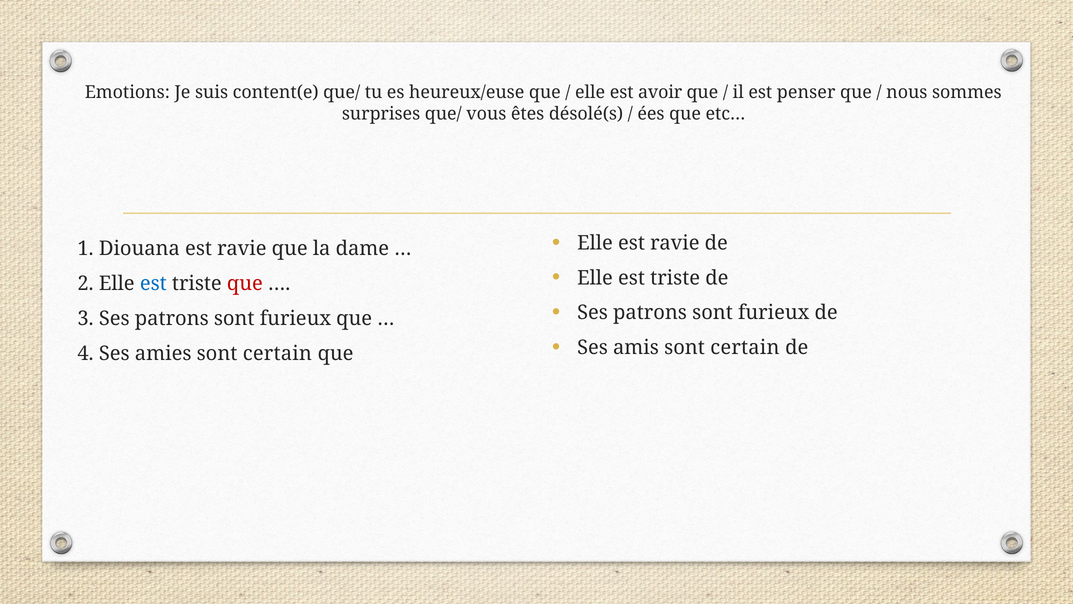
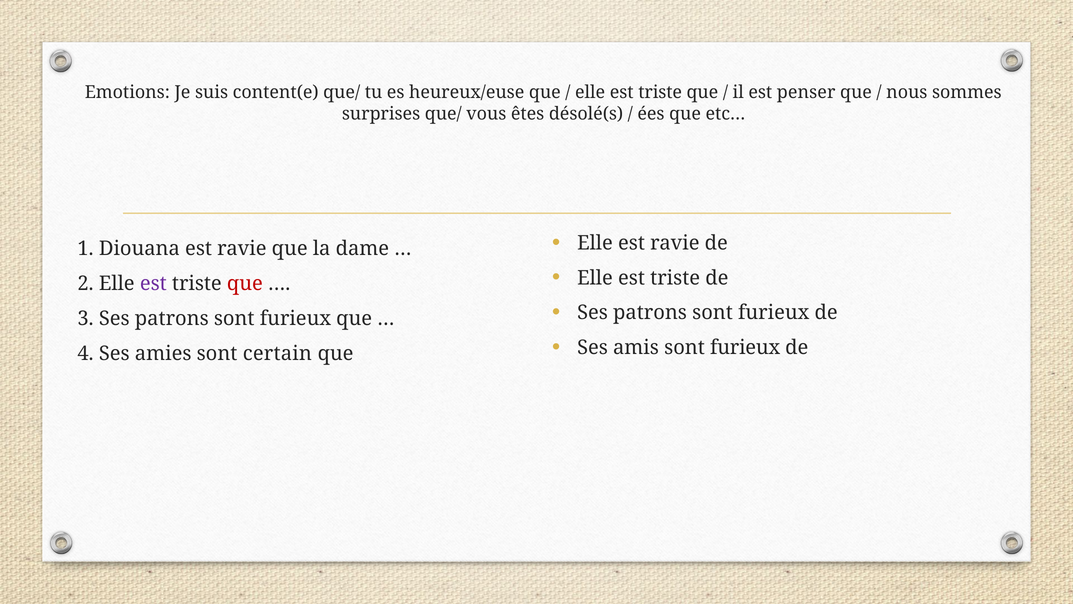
avoir at (660, 92): avoir -> triste
est at (153, 284) colour: blue -> purple
amis sont certain: certain -> furieux
